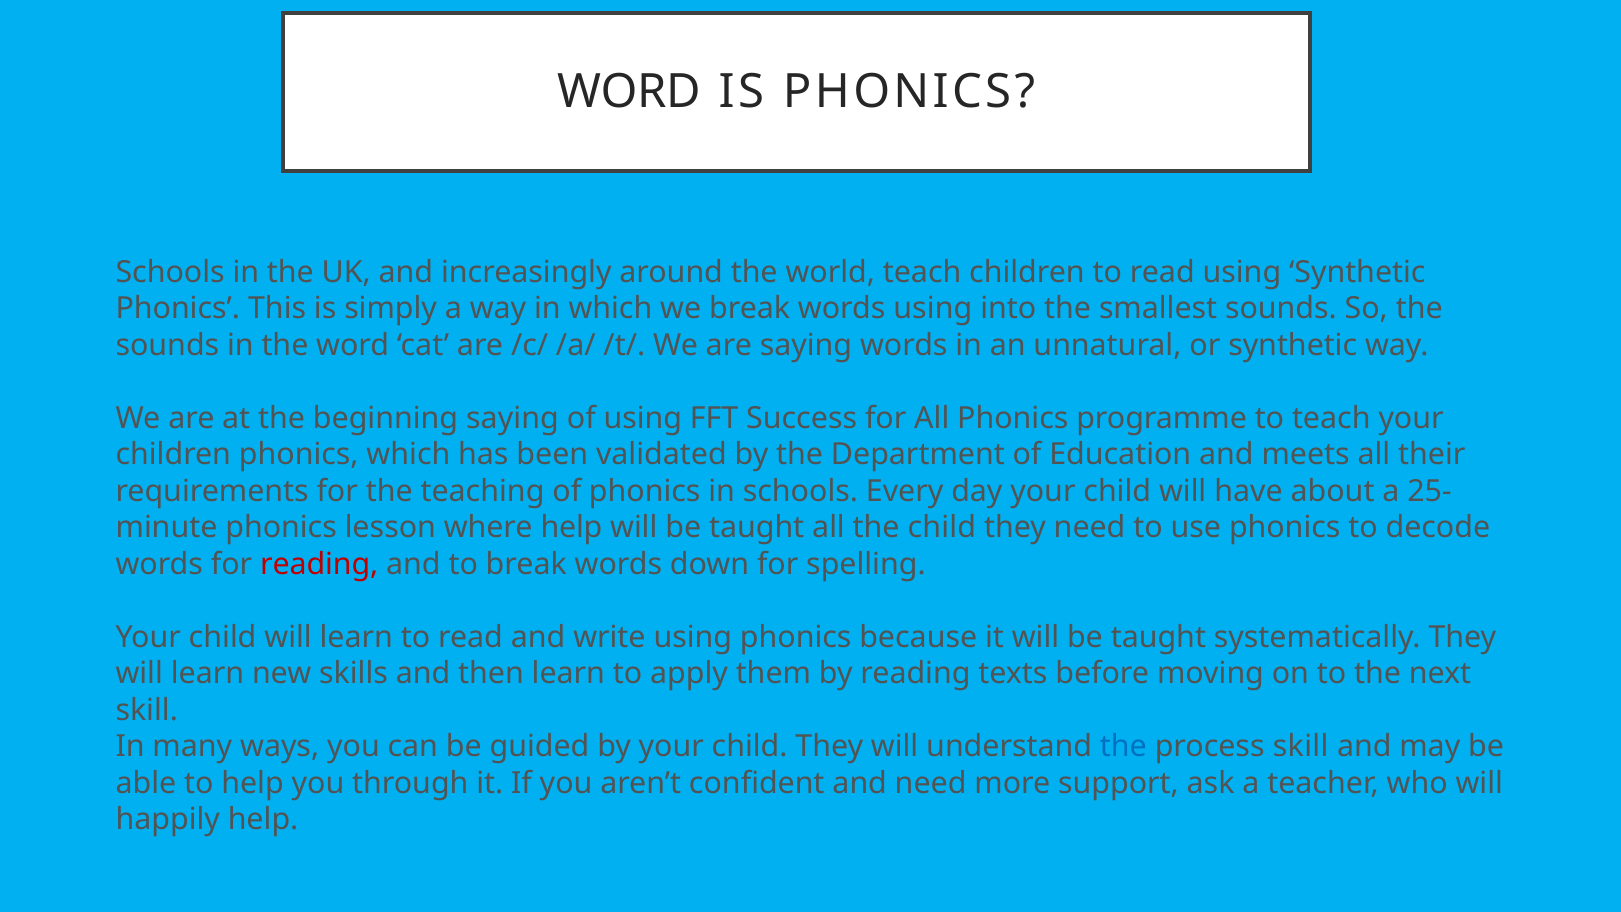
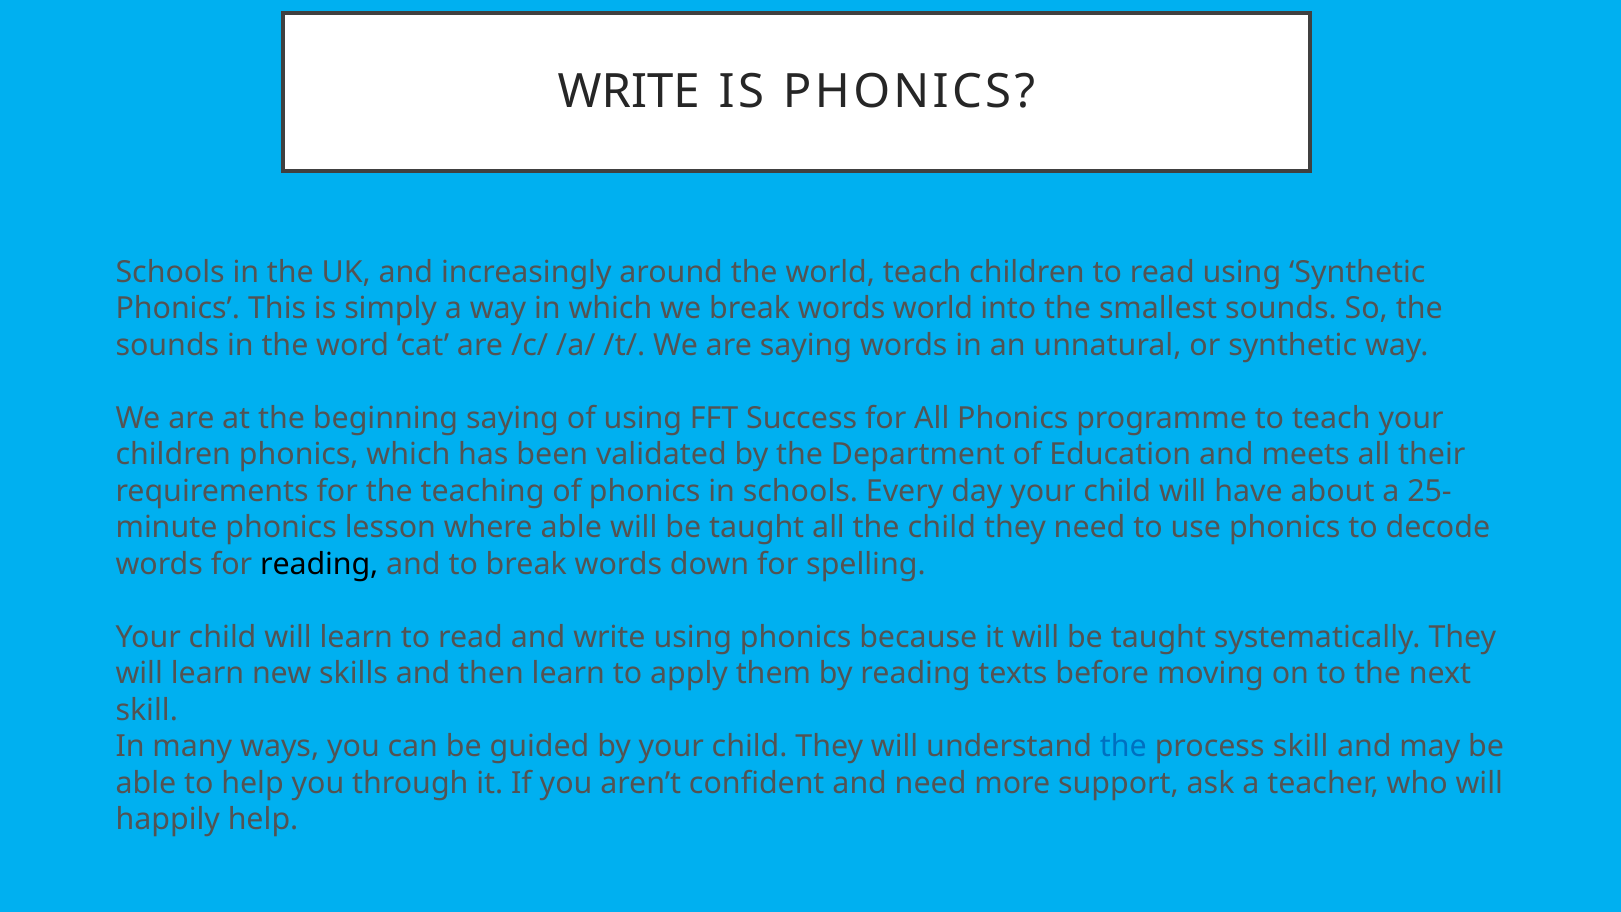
WORD at (629, 92): WORD -> WRITE
words using: using -> world
where help: help -> able
reading at (319, 564) colour: red -> black
